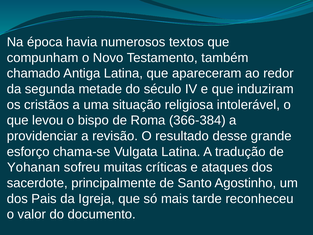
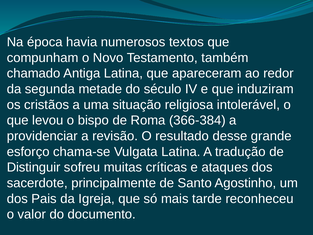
Yohanan: Yohanan -> Distinguir
